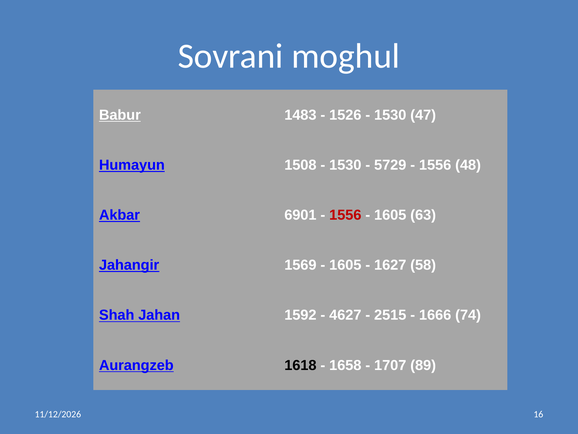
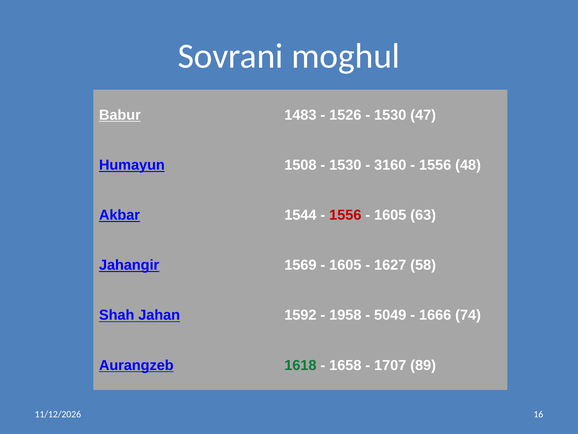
5729: 5729 -> 3160
6901: 6901 -> 1544
4627: 4627 -> 1958
2515: 2515 -> 5049
1618 colour: black -> green
